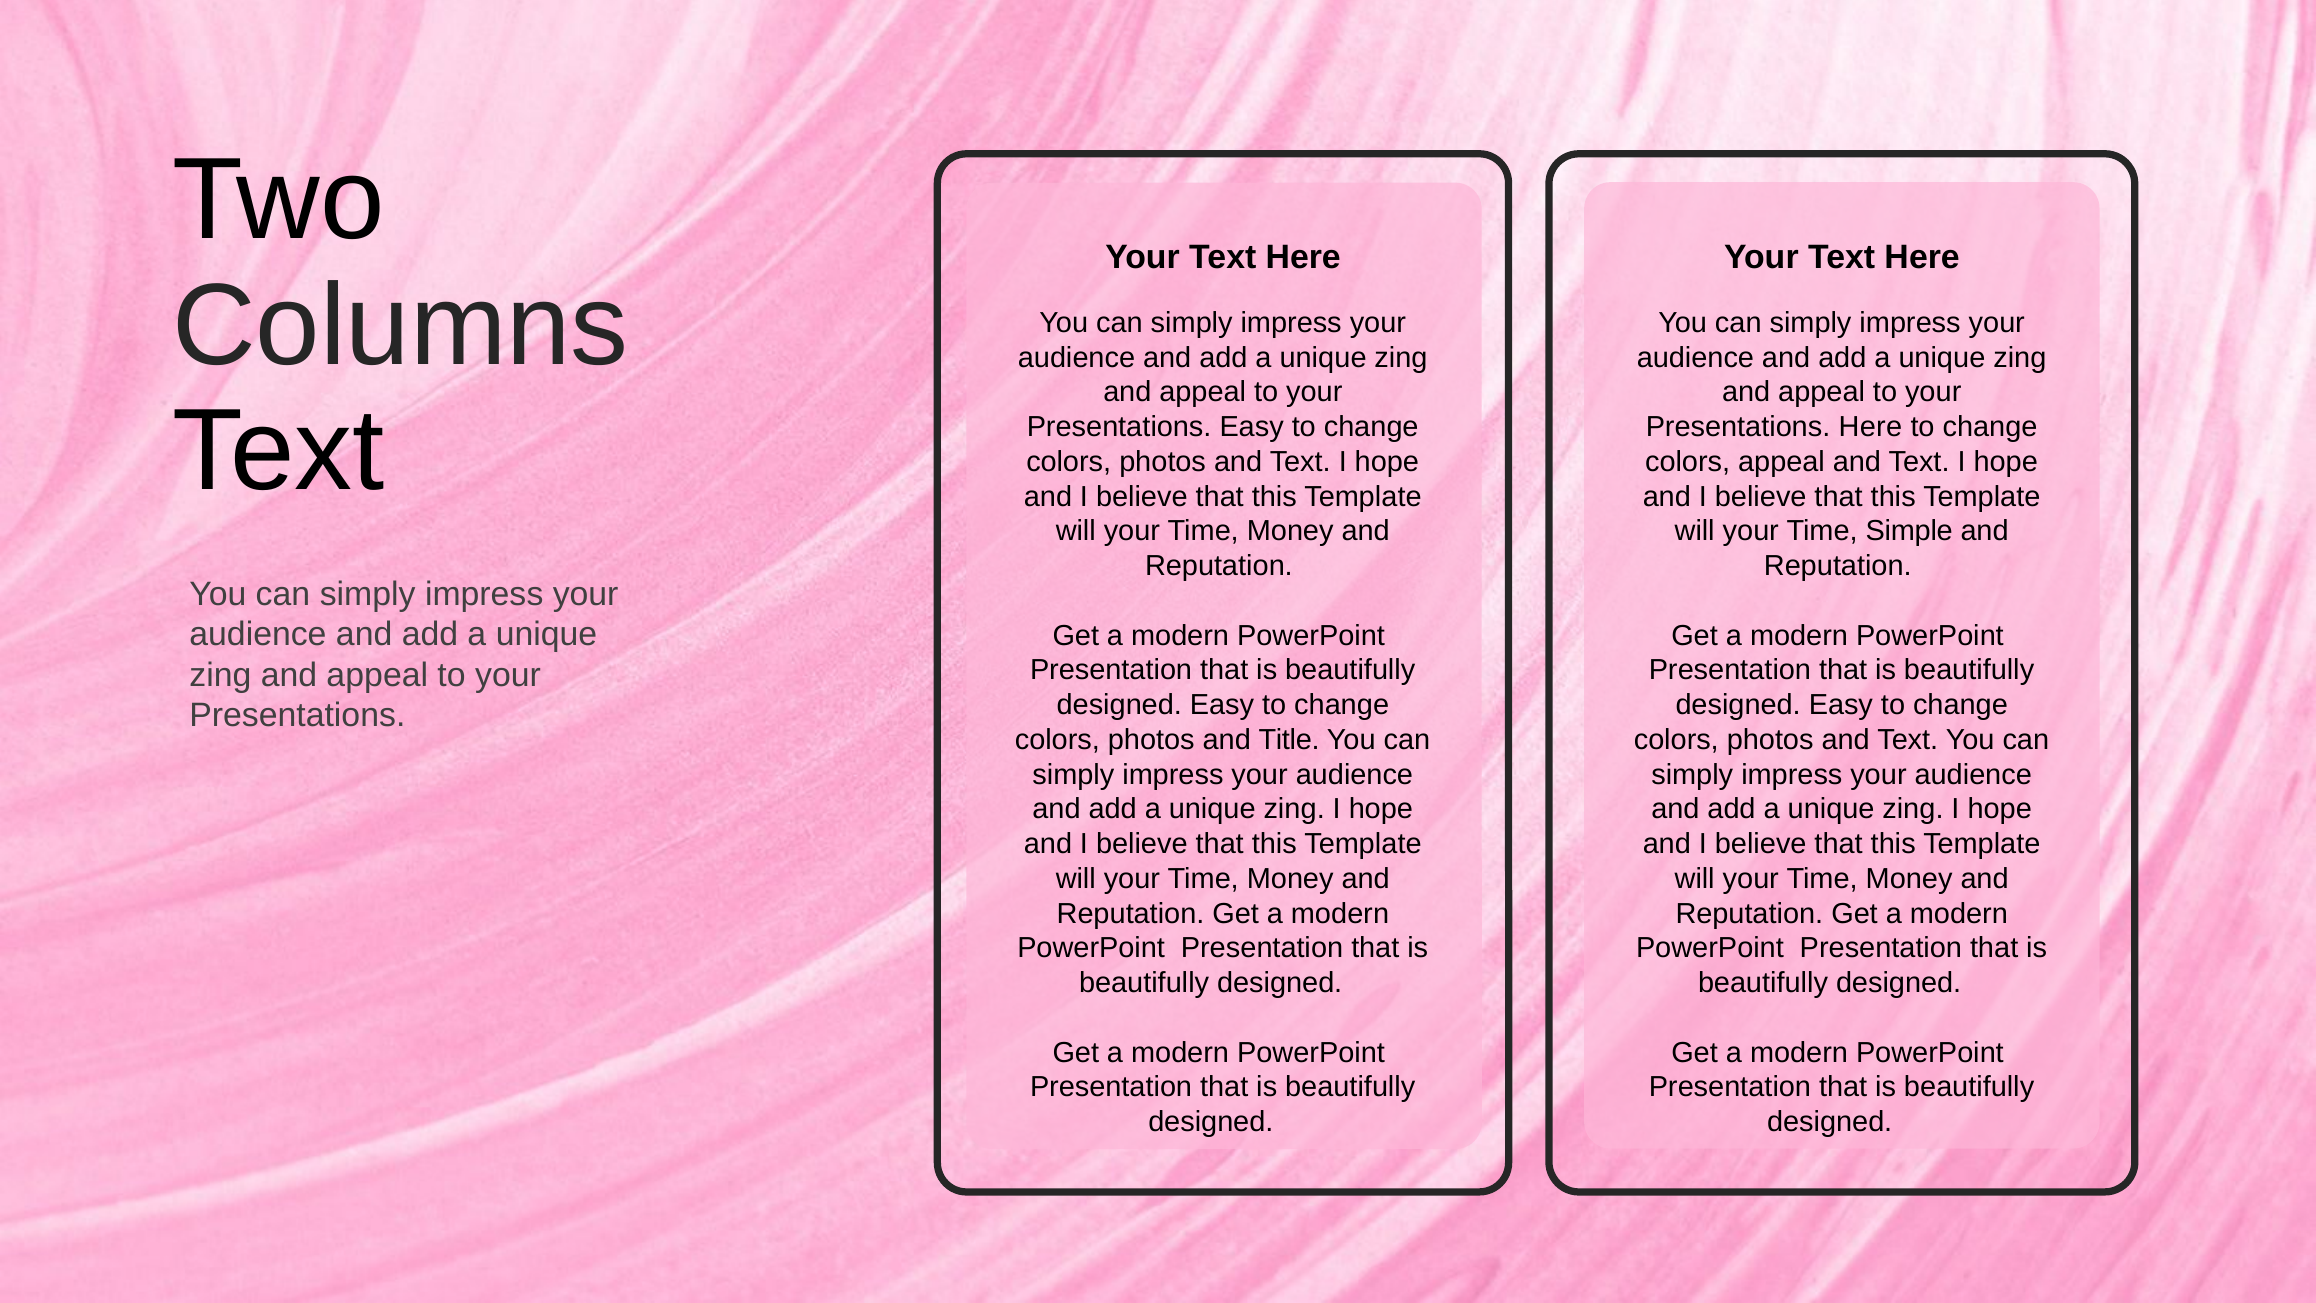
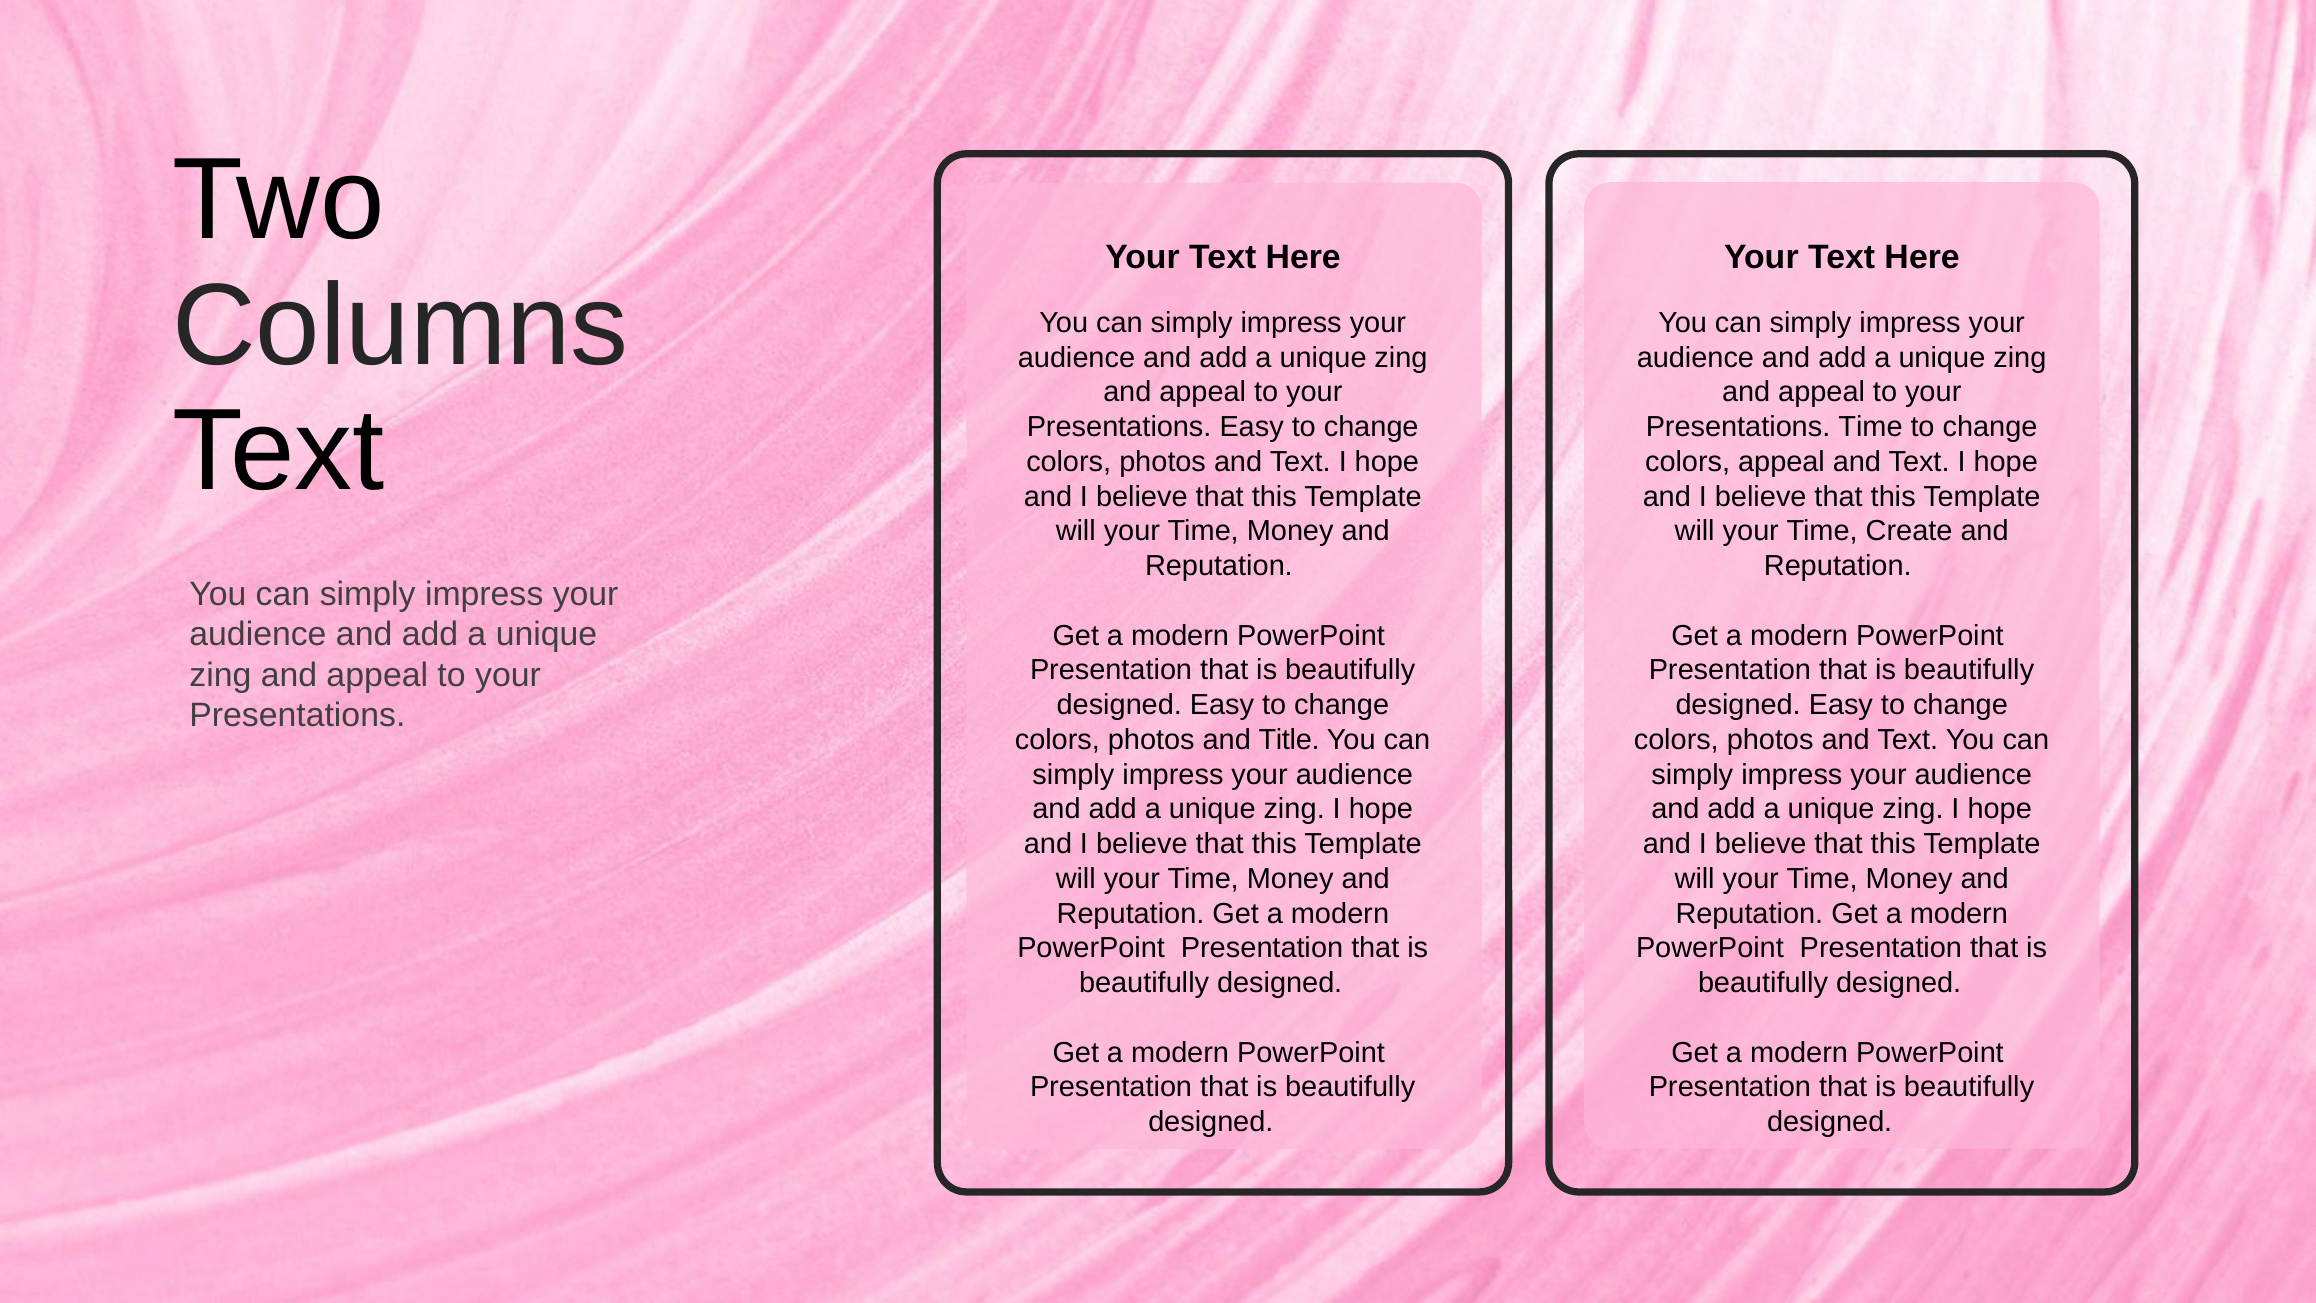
Presentations Here: Here -> Time
Simple: Simple -> Create
